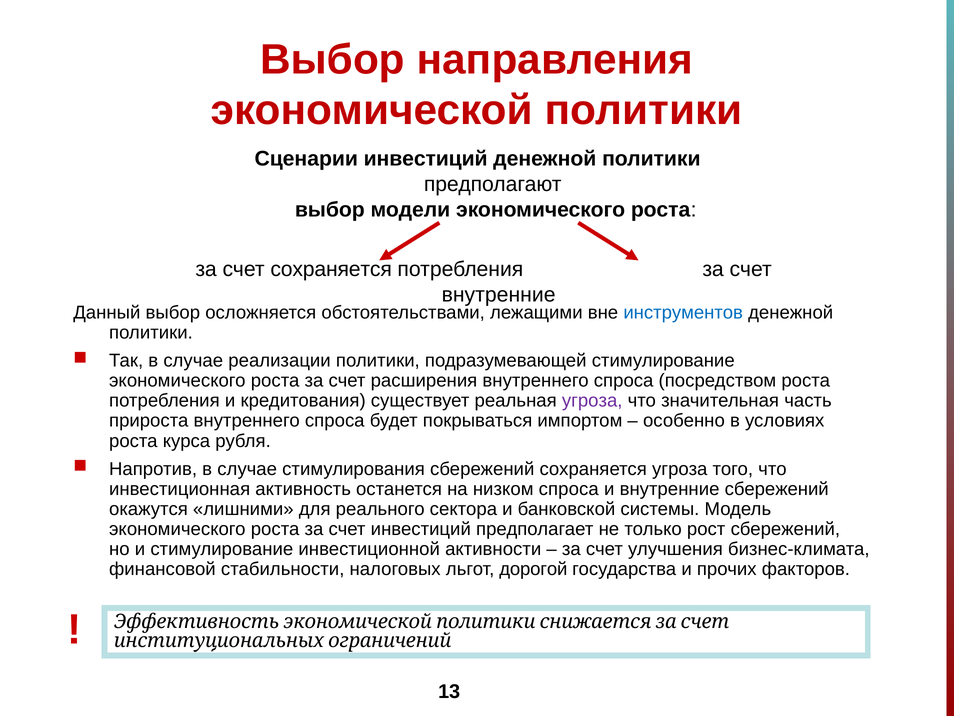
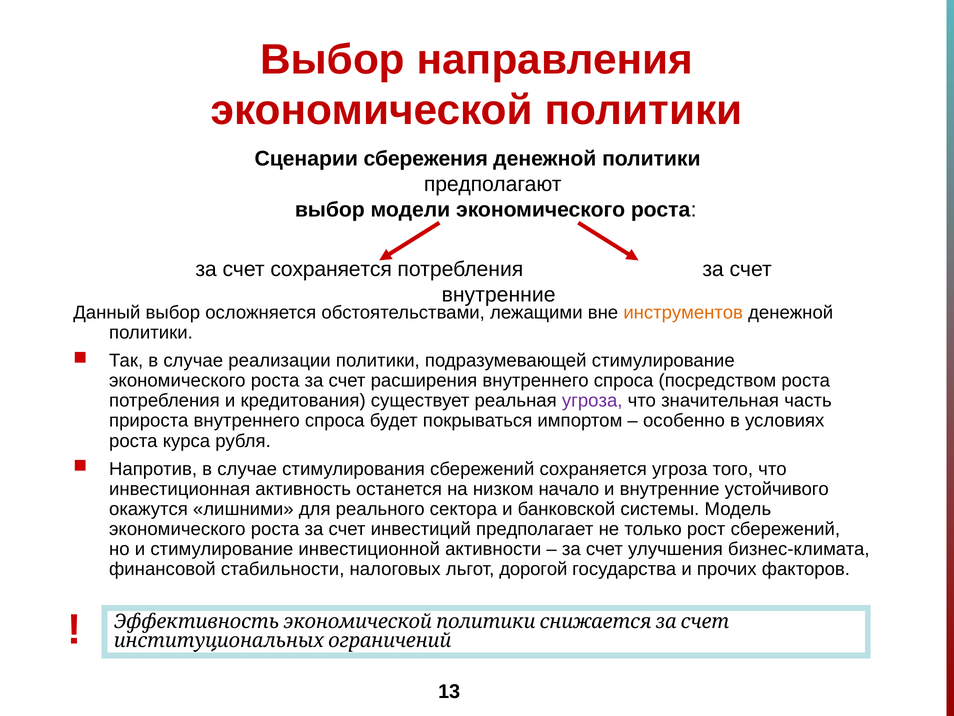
Сценарии инвестиций: инвестиций -> сбережения
инструментов colour: blue -> orange
низком спроса: спроса -> начало
внутренние сбережений: сбережений -> устойчивого
